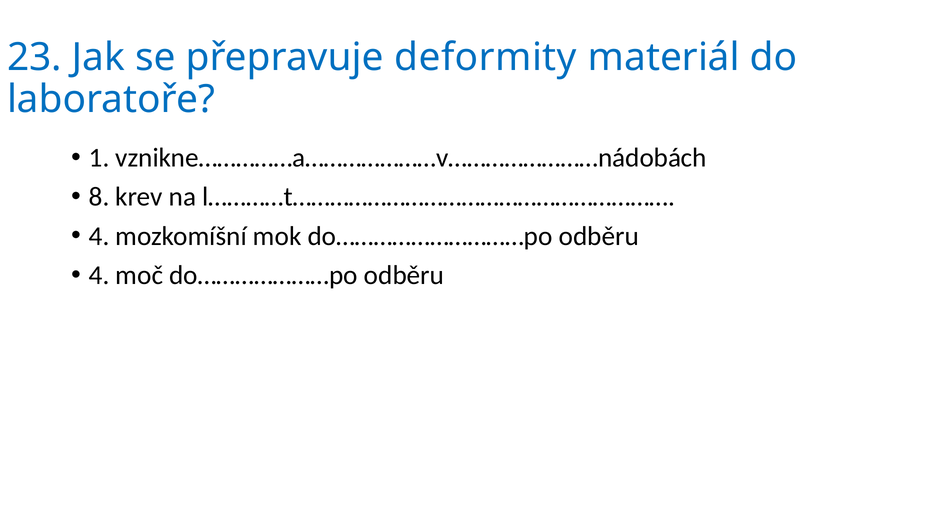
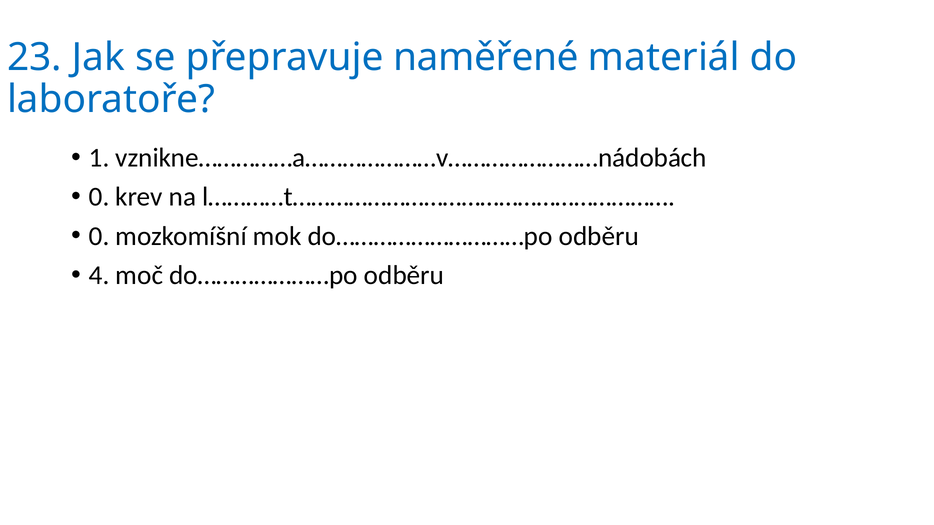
deformity: deformity -> naměřené
8 at (99, 197): 8 -> 0
4 at (99, 236): 4 -> 0
